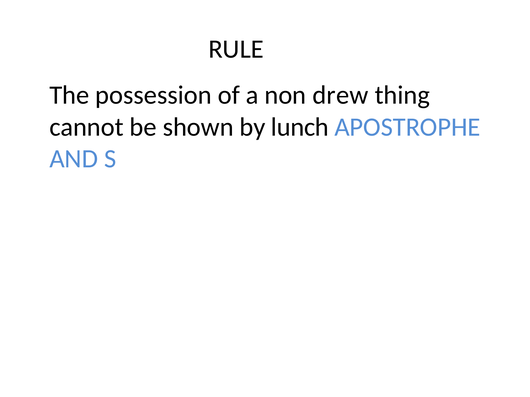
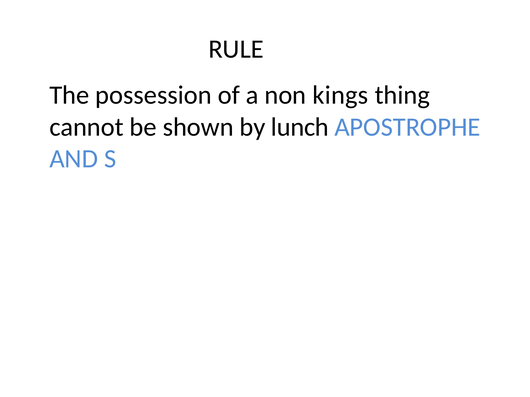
drew: drew -> kings
